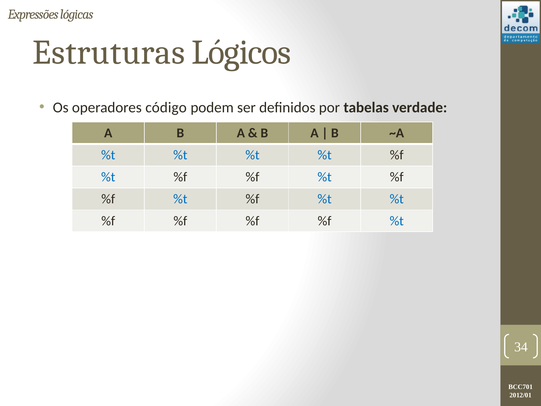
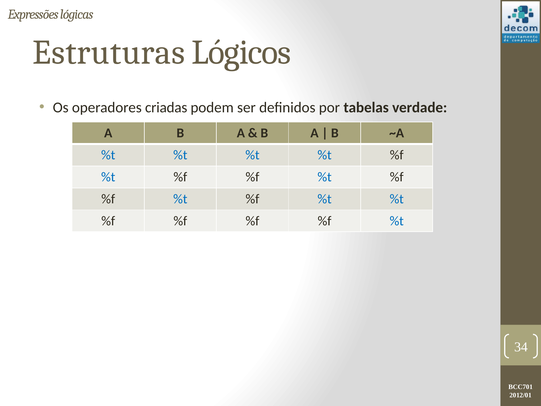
código: código -> criadas
